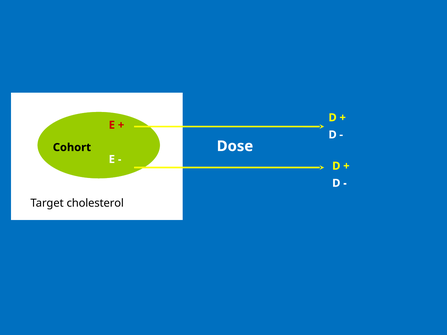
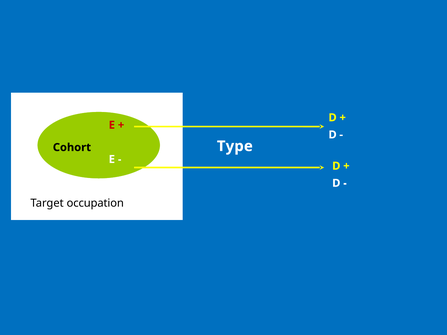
Dose: Dose -> Type
cholesterol: cholesterol -> occupation
